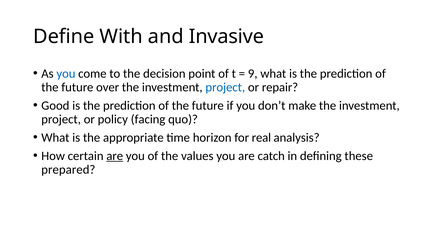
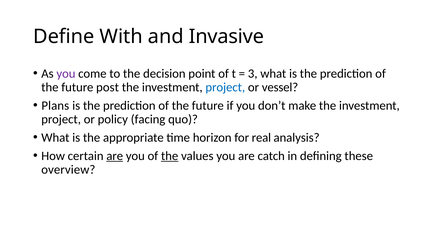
you at (66, 74) colour: blue -> purple
9: 9 -> 3
over: over -> post
repair: repair -> vessel
Good: Good -> Plans
the at (170, 156) underline: none -> present
prepared: prepared -> overview
